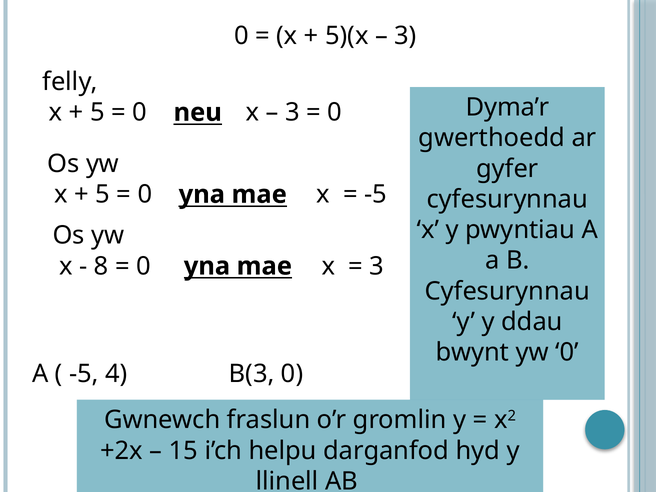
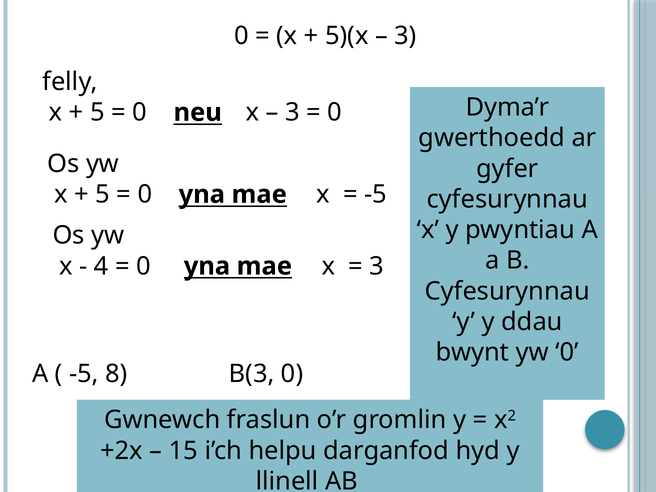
8: 8 -> 4
4: 4 -> 8
